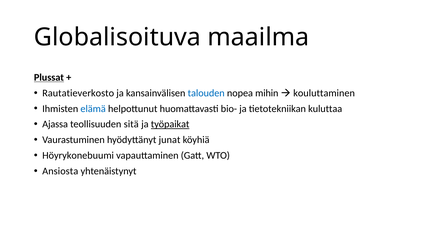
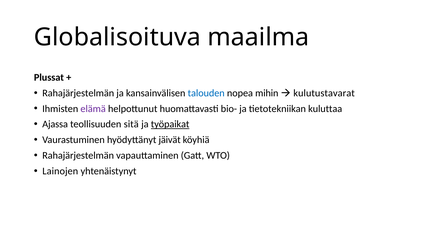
Plussat underline: present -> none
Rautatieverkosto at (78, 93): Rautatieverkosto -> Rahajärjestelmän
kouluttaminen: kouluttaminen -> kulutustavarat
elämä colour: blue -> purple
junat: junat -> jäivät
Höyrykonebuumi at (78, 156): Höyrykonebuumi -> Rahajärjestelmän
Ansiosta: Ansiosta -> Lainojen
